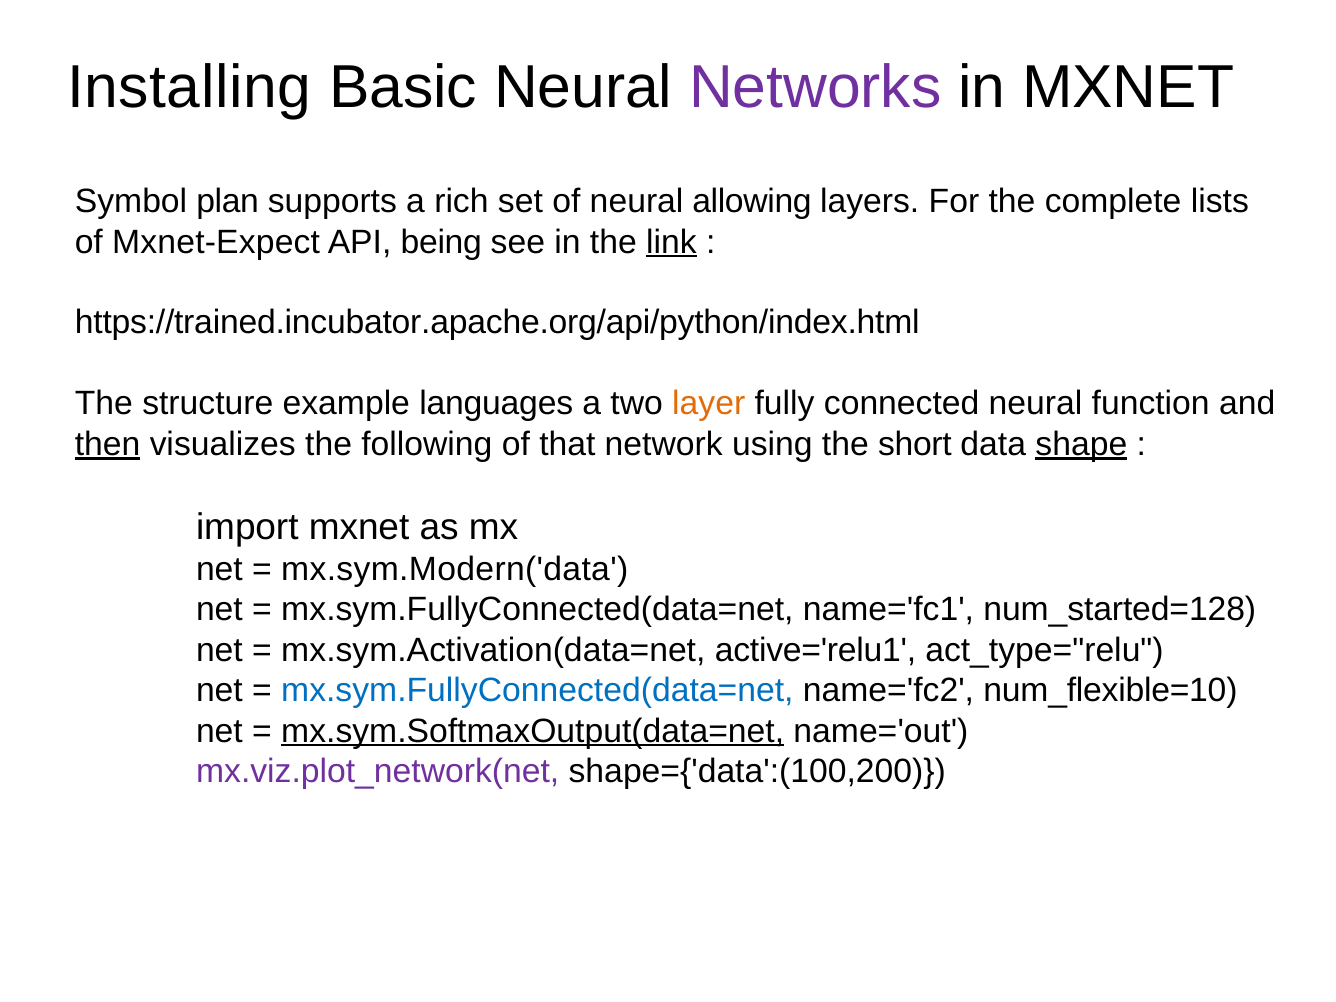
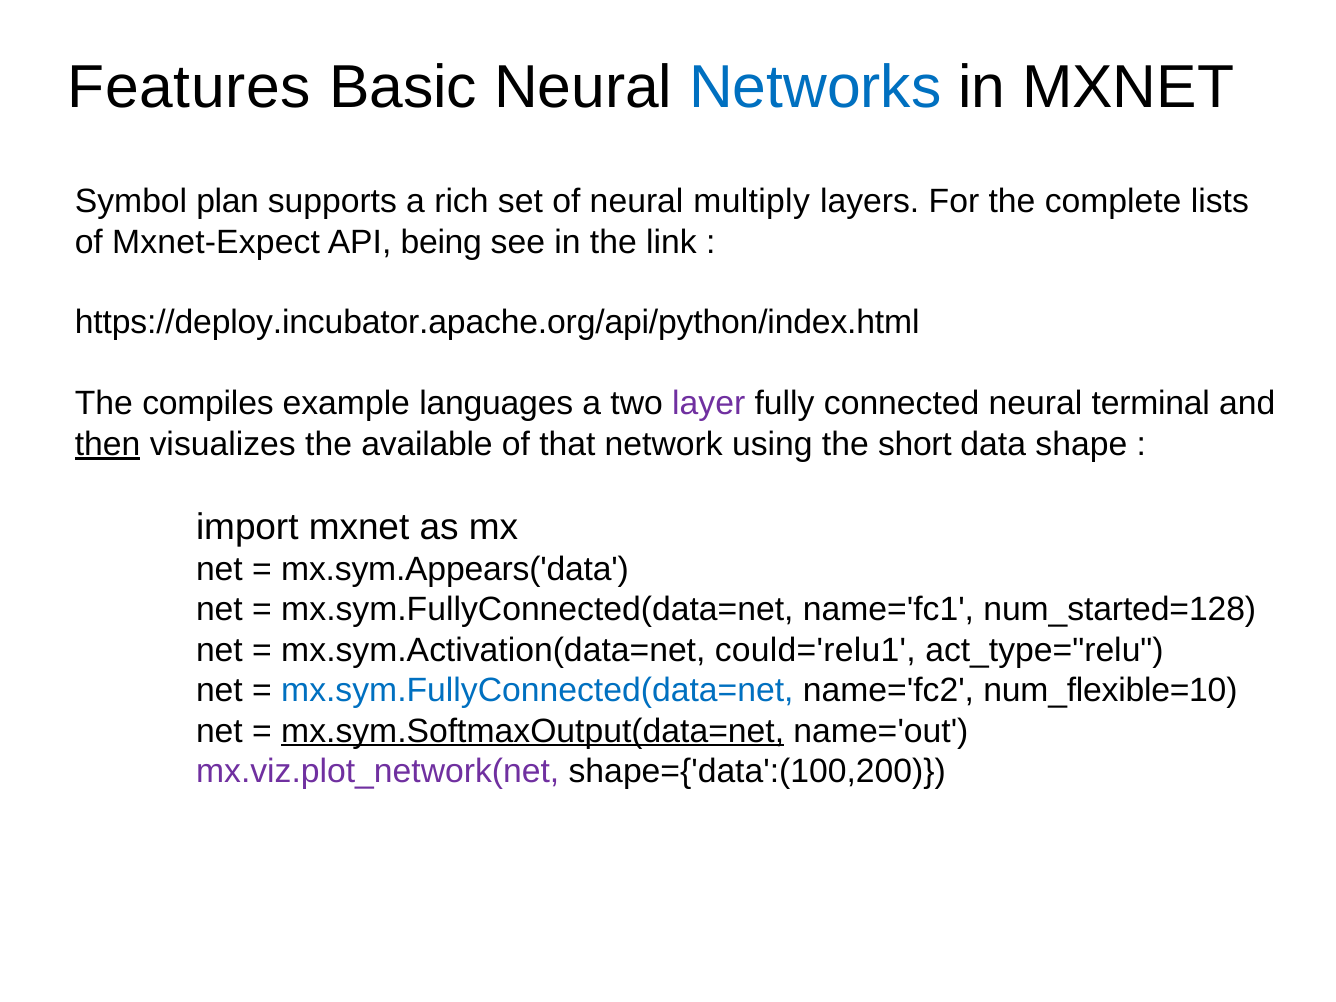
Installing: Installing -> Features
Networks colour: purple -> blue
allowing: allowing -> multiply
link underline: present -> none
https://trained.incubator.apache.org/api/python/index.html: https://trained.incubator.apache.org/api/python/index.html -> https://deploy.incubator.apache.org/api/python/index.html
structure: structure -> compiles
layer colour: orange -> purple
function: function -> terminal
following: following -> available
shape underline: present -> none
mx.sym.Modern('data: mx.sym.Modern('data -> mx.sym.Appears('data
active='relu1: active='relu1 -> could='relu1
